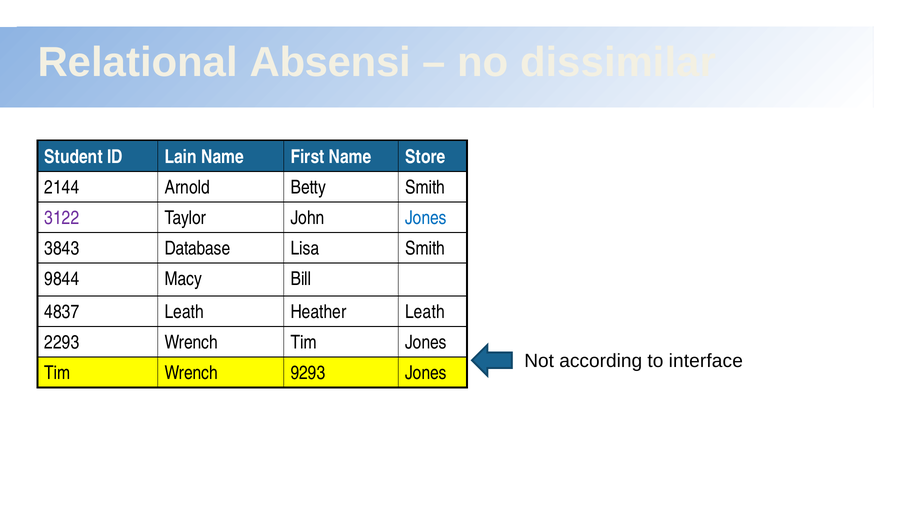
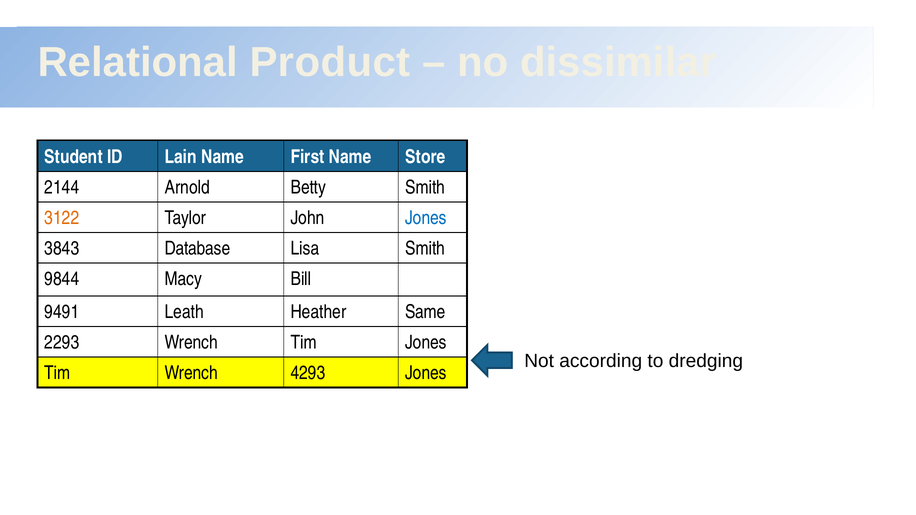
Absensi: Absensi -> Product
3122 colour: purple -> orange
4837: 4837 -> 9491
Heather Leath: Leath -> Same
interface: interface -> dredging
9293: 9293 -> 4293
